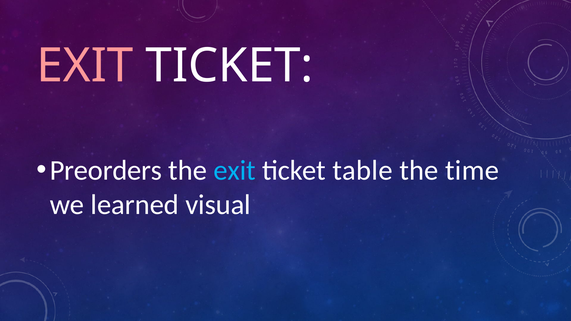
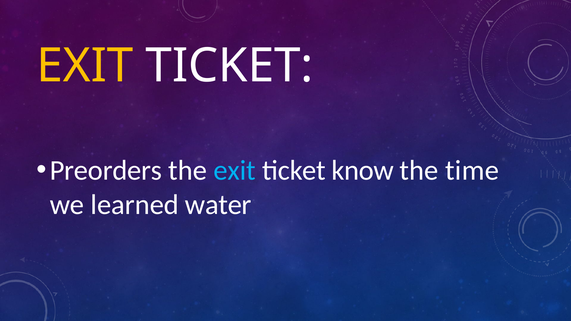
EXIT at (85, 66) colour: pink -> yellow
table: table -> know
visual: visual -> water
